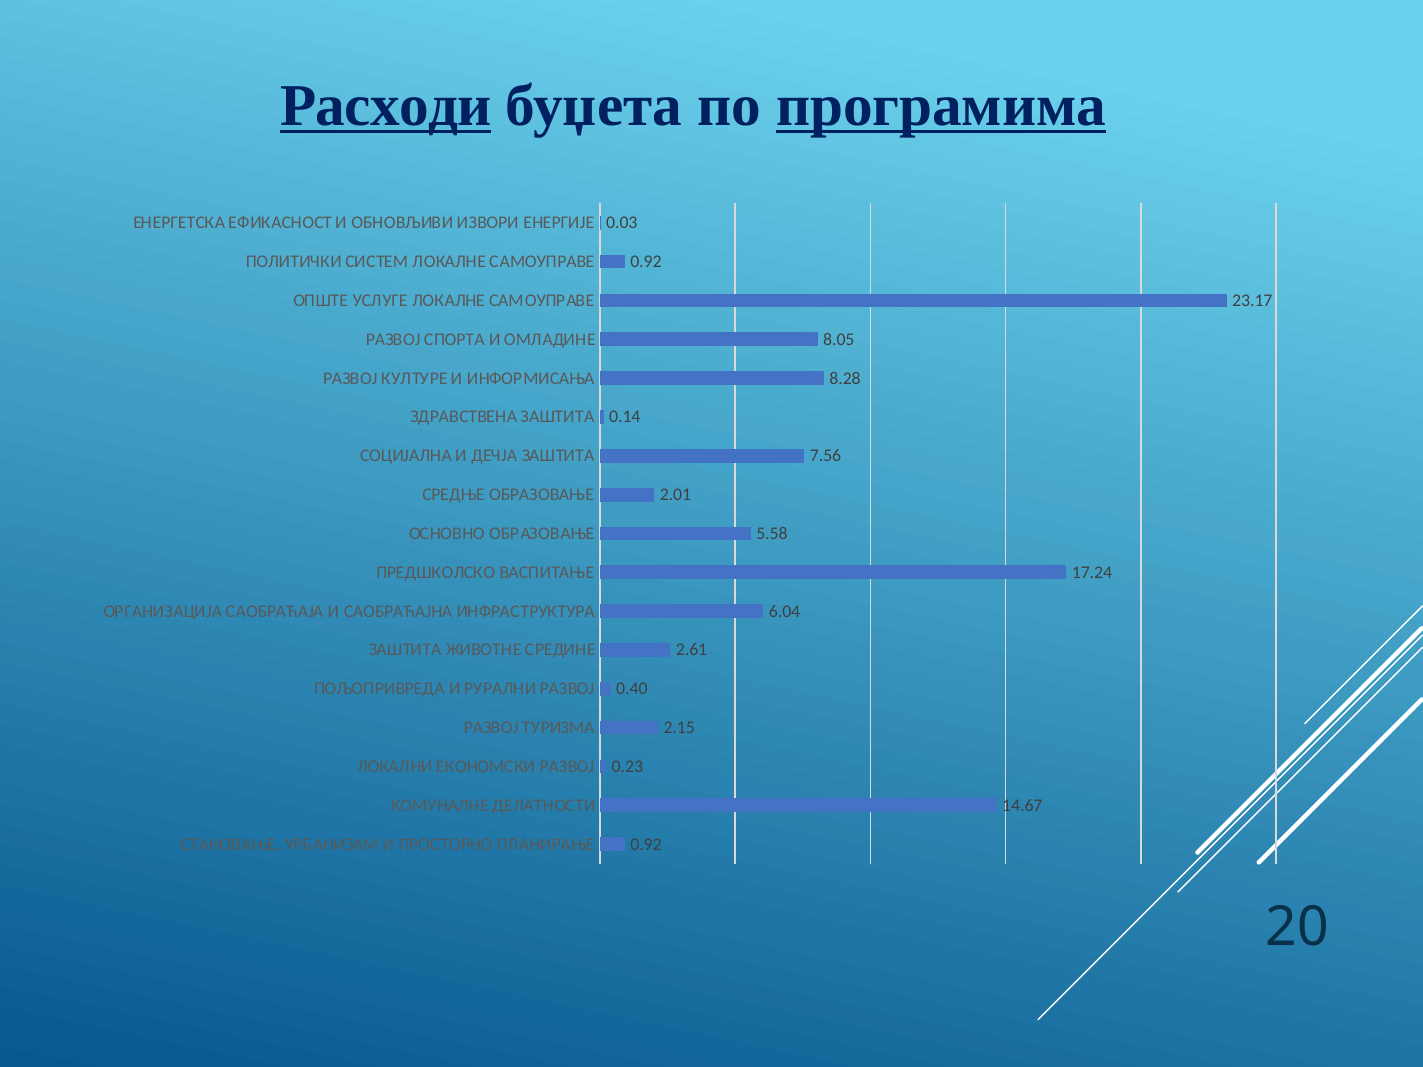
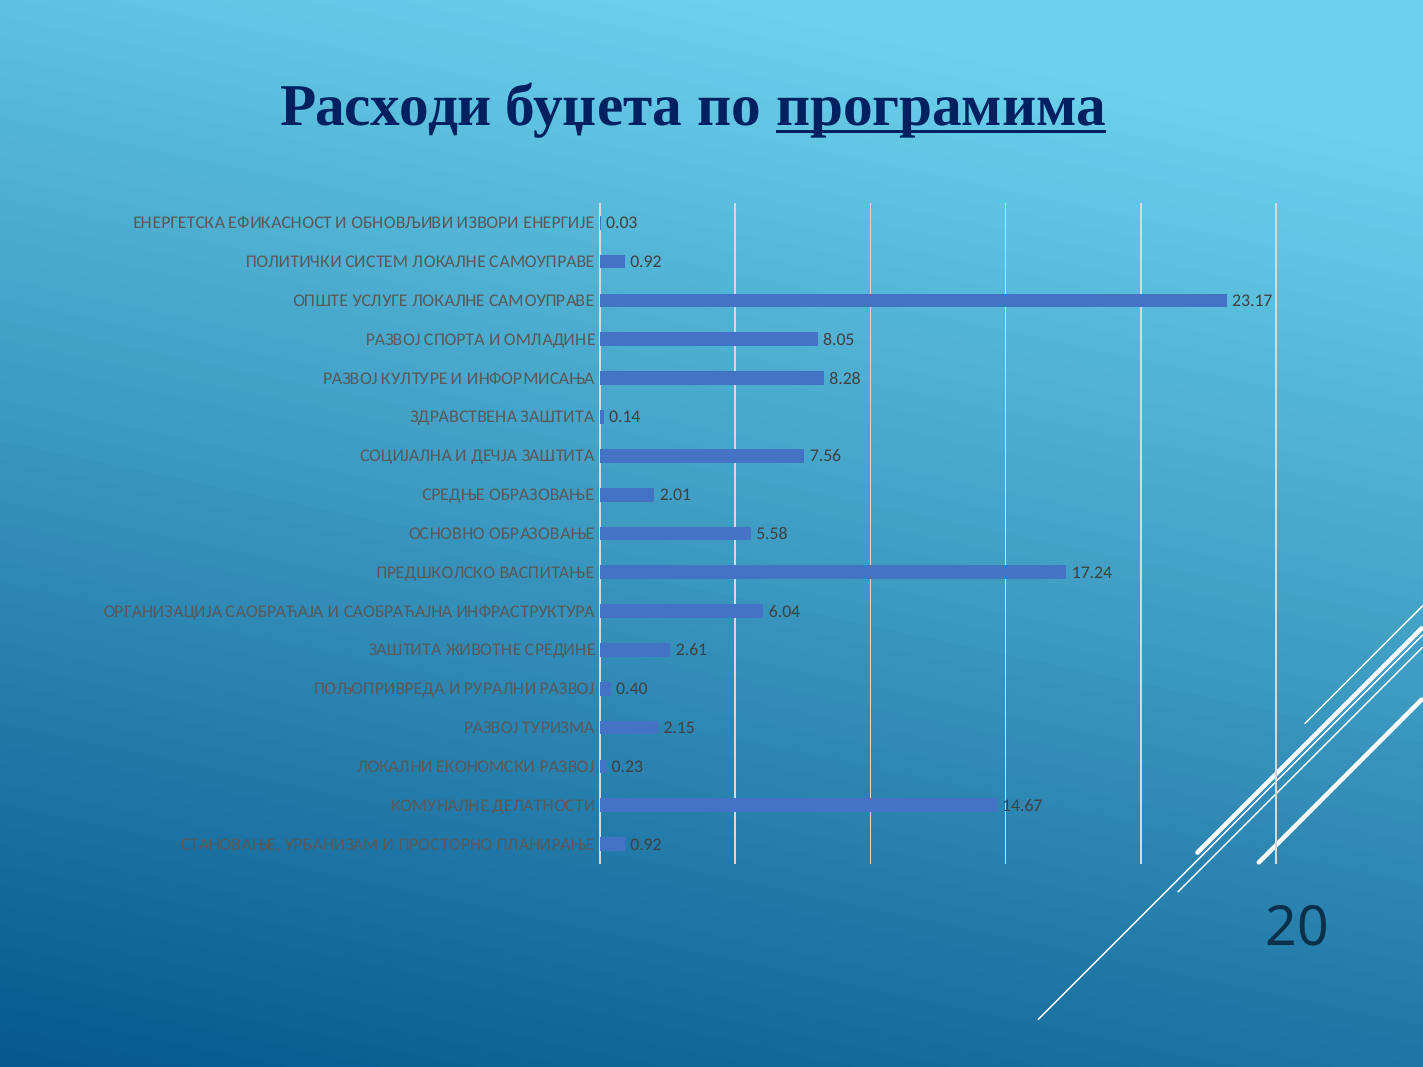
Расходи underline: present -> none
